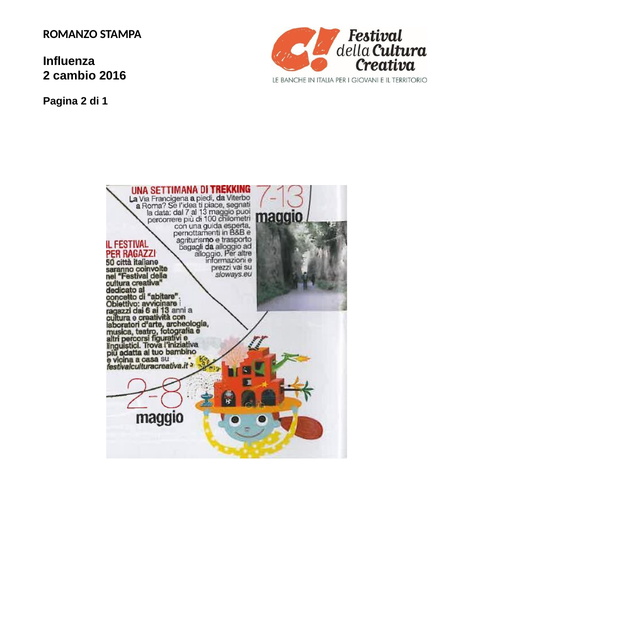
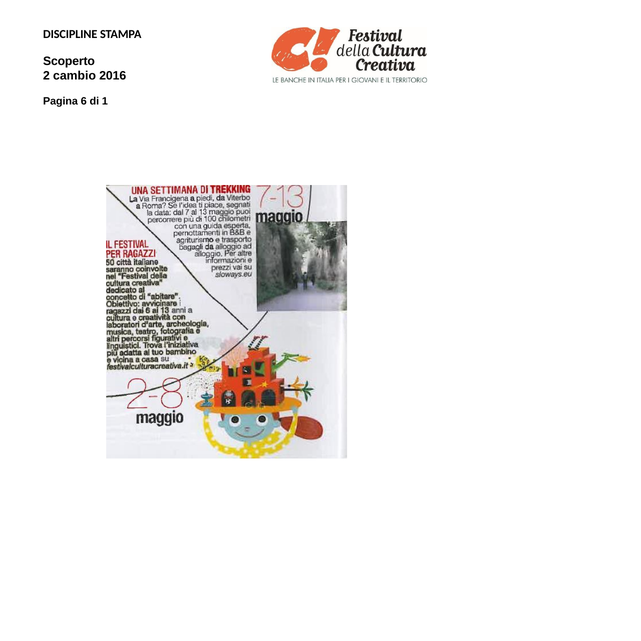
ROMANZO: ROMANZO -> DISCIPLINE
Influenza: Influenza -> Scoperto
Pagina 2: 2 -> 6
